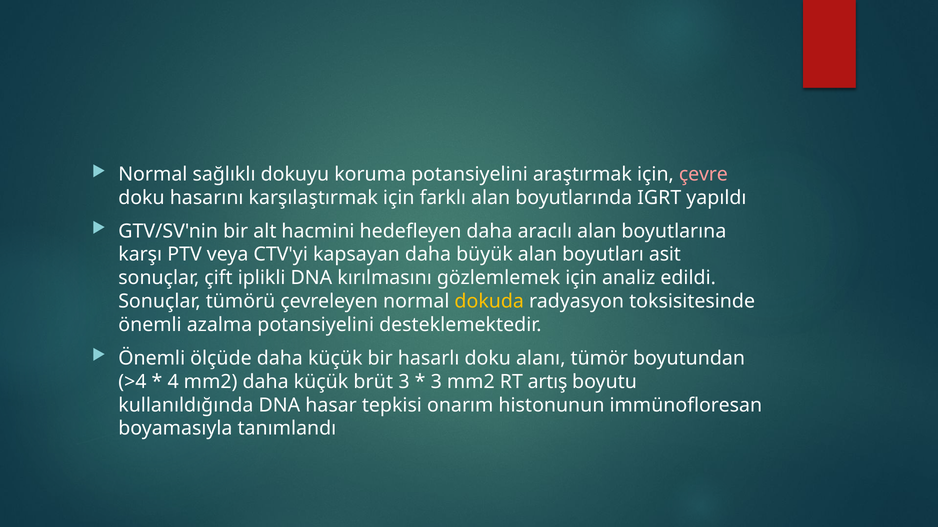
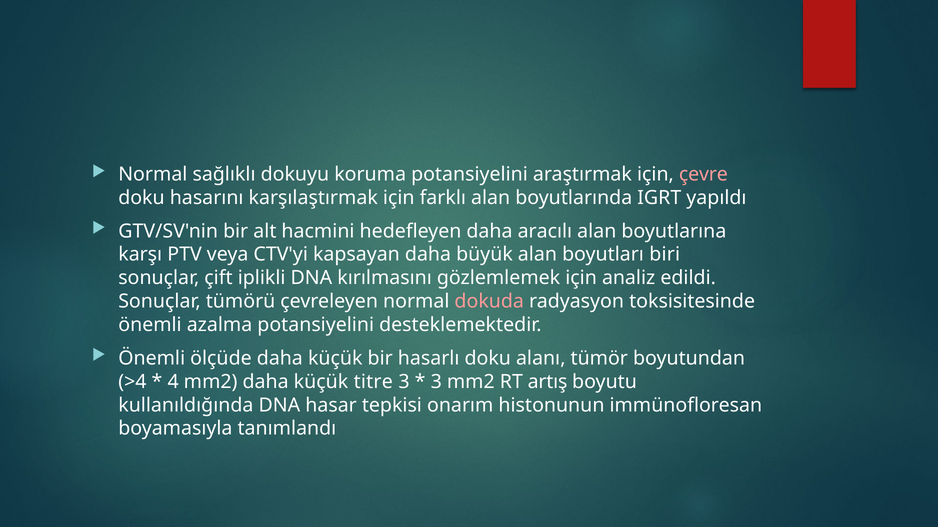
asit: asit -> biri
dokuda colour: yellow -> pink
brüt: brüt -> titre
